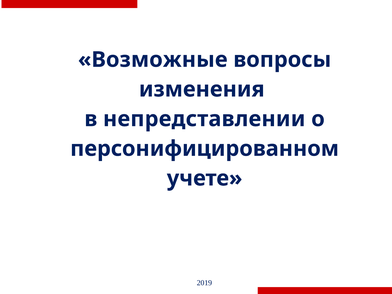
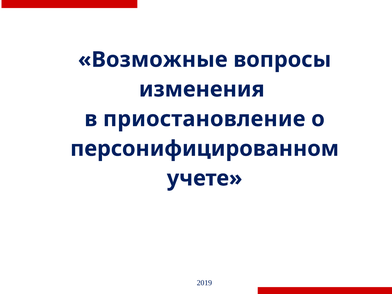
непредставлении: непредставлении -> приостановление
